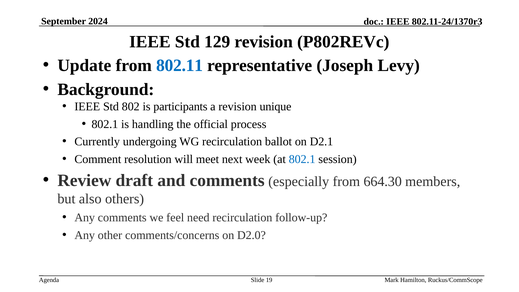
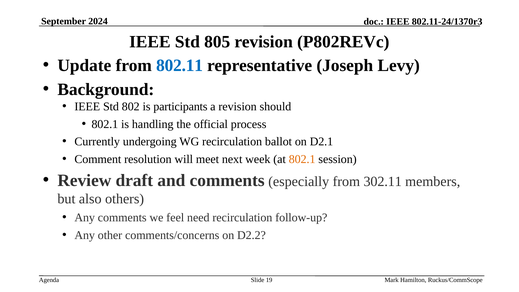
129: 129 -> 805
unique: unique -> should
802.1 at (302, 159) colour: blue -> orange
664.30: 664.30 -> 302.11
D2.0: D2.0 -> D2.2
